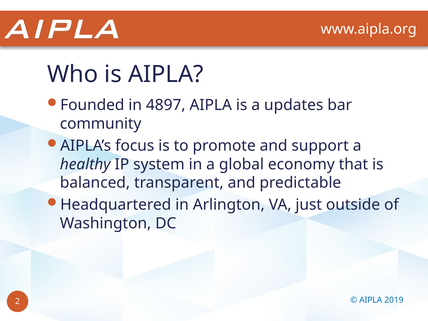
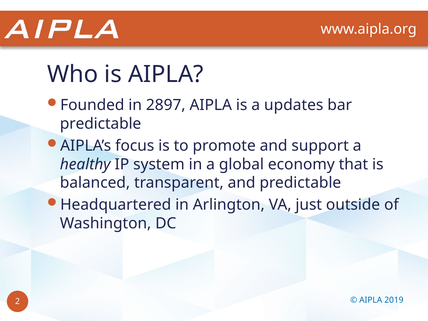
4897: 4897 -> 2897
community at (101, 124): community -> predictable
